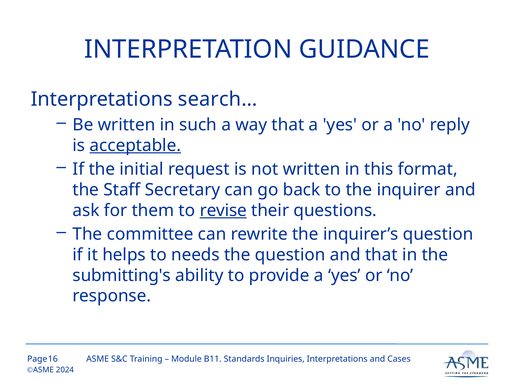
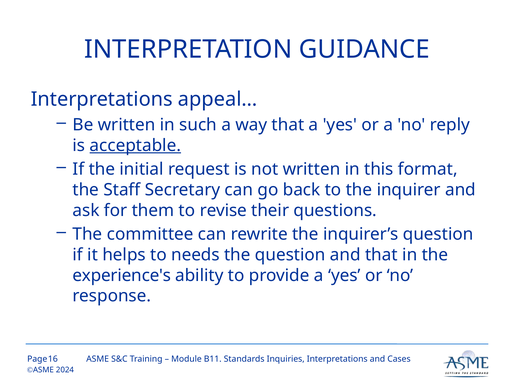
search…: search… -> appeal…
revise underline: present -> none
submitting's: submitting's -> experience's
